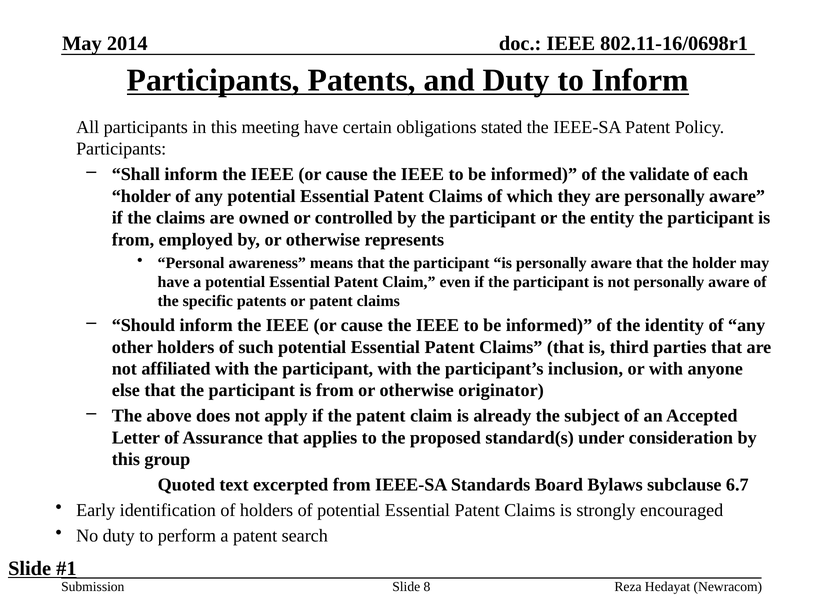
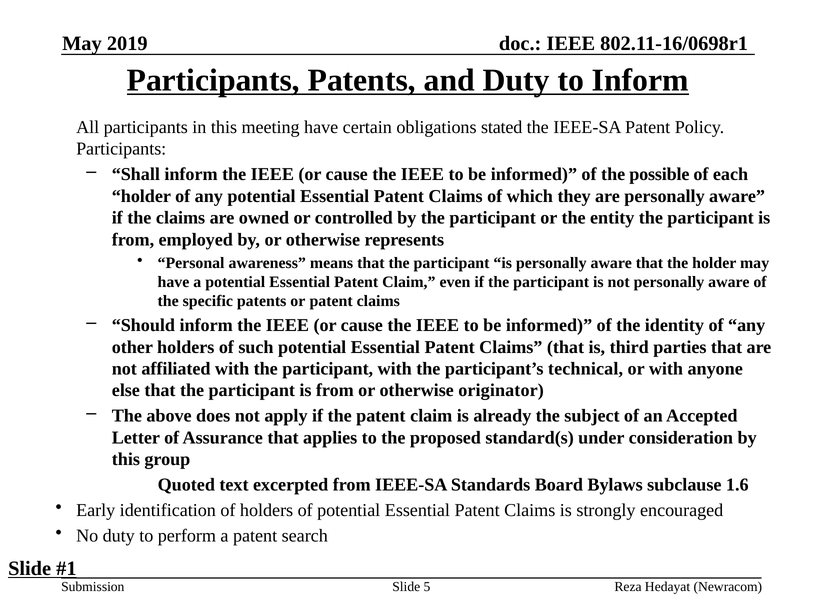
2014: 2014 -> 2019
validate: validate -> possible
inclusion: inclusion -> technical
6.7: 6.7 -> 1.6
8: 8 -> 5
